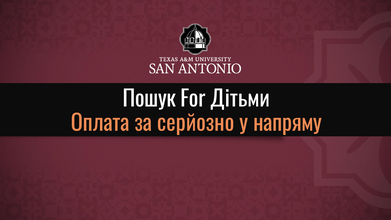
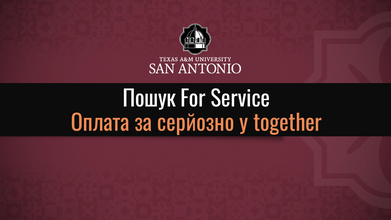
Дітьми: Дітьми -> Service
напряму: напряму -> together
